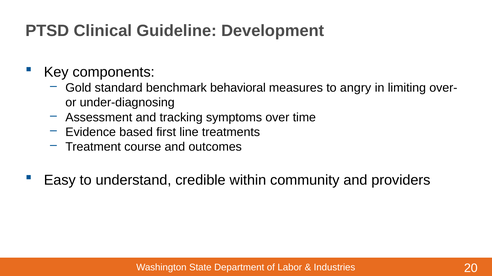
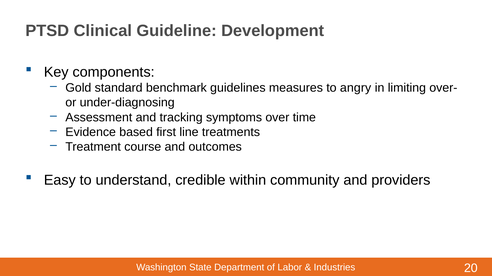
behavioral: behavioral -> guidelines
